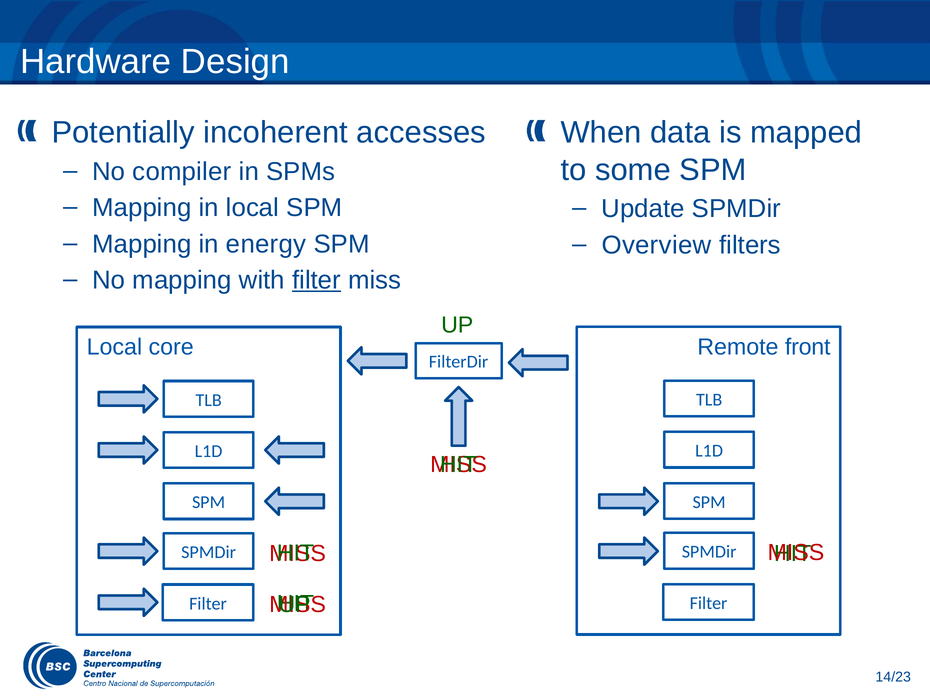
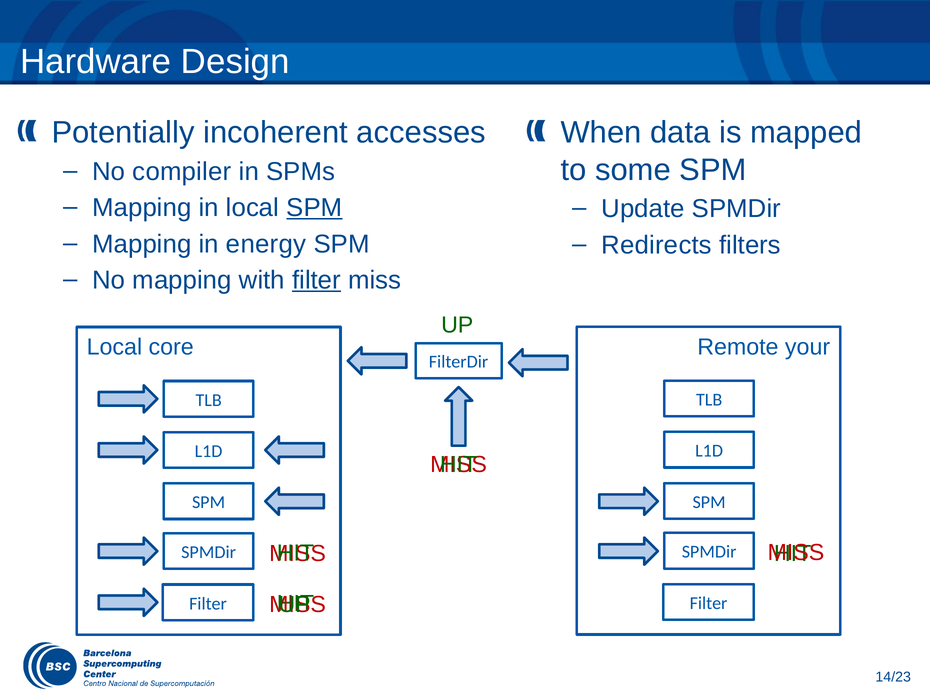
SPM at (314, 208) underline: none -> present
Overview: Overview -> Redirects
front: front -> your
